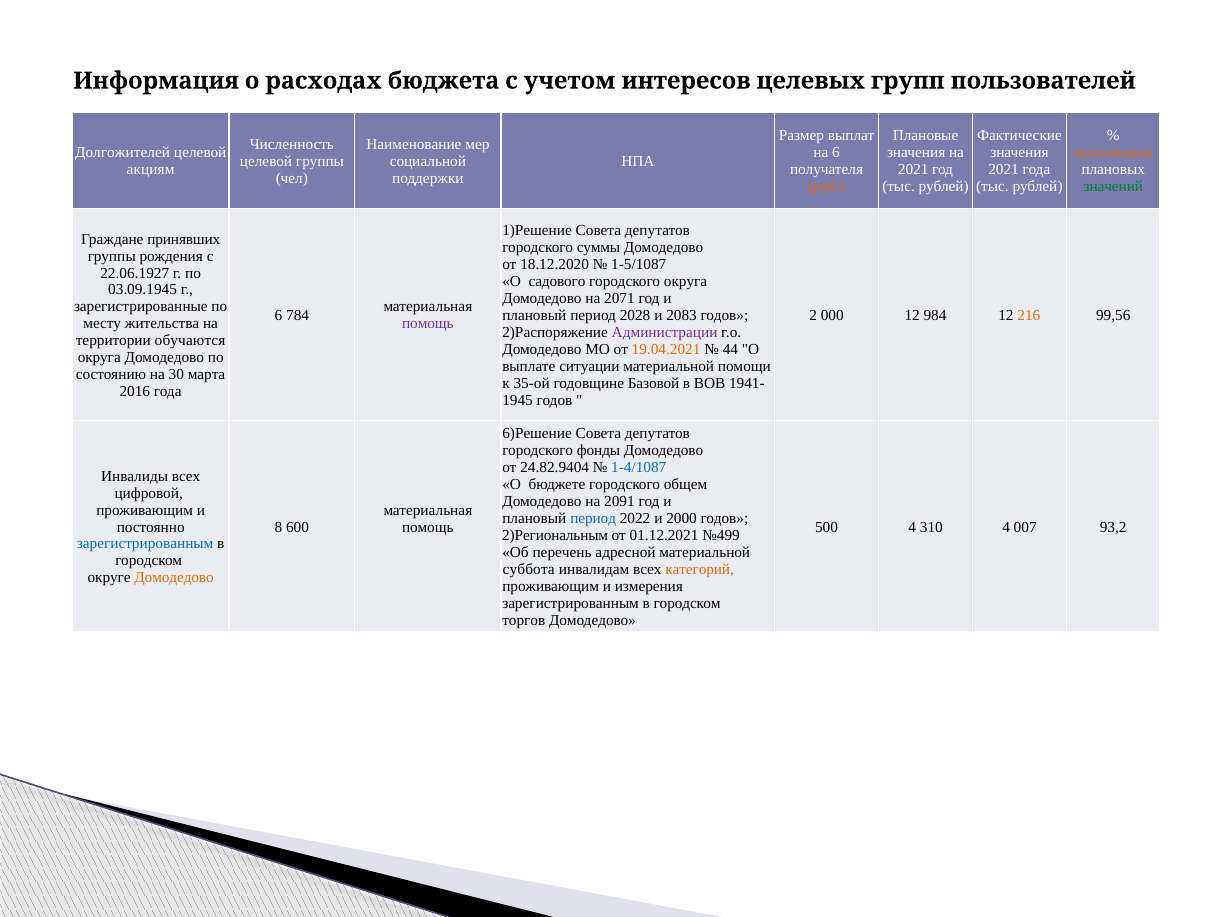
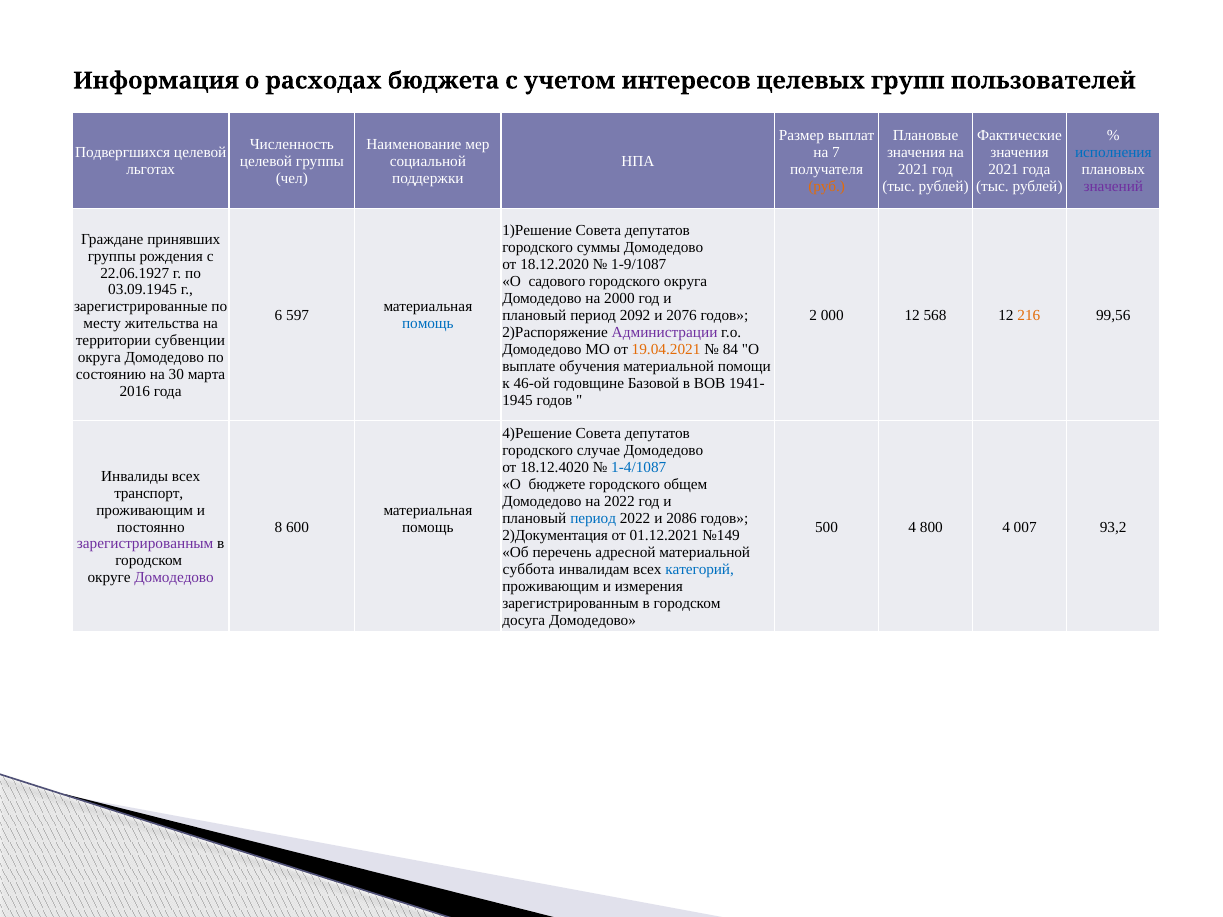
Долгожителей: Долгожителей -> Подвергшихся
на 6: 6 -> 7
исполнения colour: orange -> blue
акциям: акциям -> льготах
значений colour: green -> purple
1-5/1087: 1-5/1087 -> 1-9/1087
2071: 2071 -> 2000
784: 784 -> 597
2028: 2028 -> 2092
2083: 2083 -> 2076
984: 984 -> 568
помощь at (428, 324) colour: purple -> blue
обучаются: обучаются -> субвенции
44: 44 -> 84
ситуации: ситуации -> обучения
35-ой: 35-ой -> 46-ой
6)Решение: 6)Решение -> 4)Решение
фонды: фонды -> случае
24.82.9404: 24.82.9404 -> 18.12.4020
цифровой: цифровой -> транспорт
на 2091: 2091 -> 2022
2000: 2000 -> 2086
310: 310 -> 800
2)Региональным: 2)Региональным -> 2)Документация
№499: №499 -> №149
зарегистрированным at (145, 544) colour: blue -> purple
категорий colour: orange -> blue
Домодедово at (174, 578) colour: orange -> purple
торгов: торгов -> досуга
